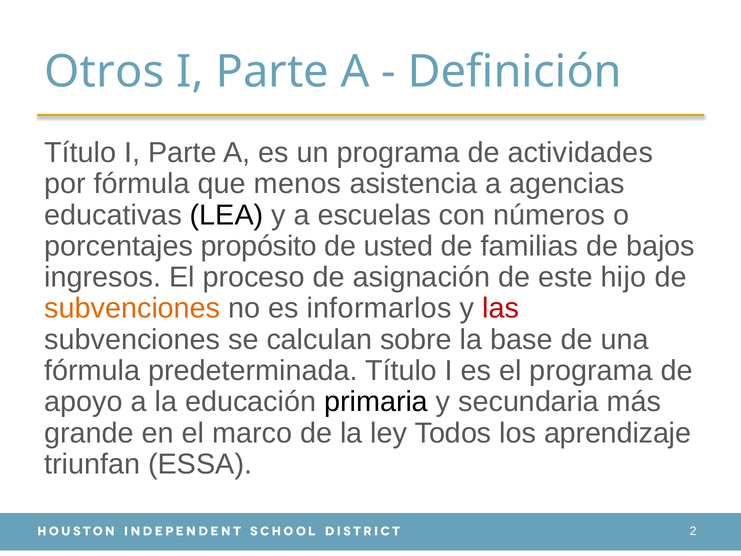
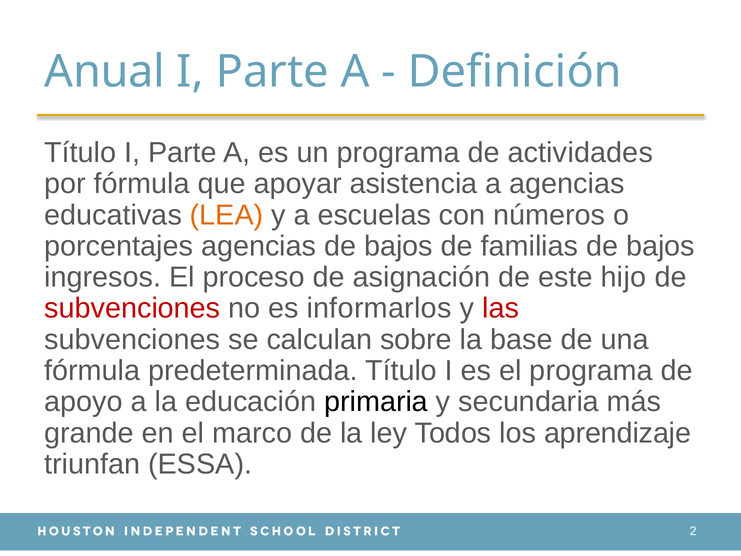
Otros: Otros -> Anual
menos: menos -> apoyar
LEA colour: black -> orange
porcentajes propósito: propósito -> agencias
usted at (399, 246): usted -> bajos
subvenciones at (132, 308) colour: orange -> red
